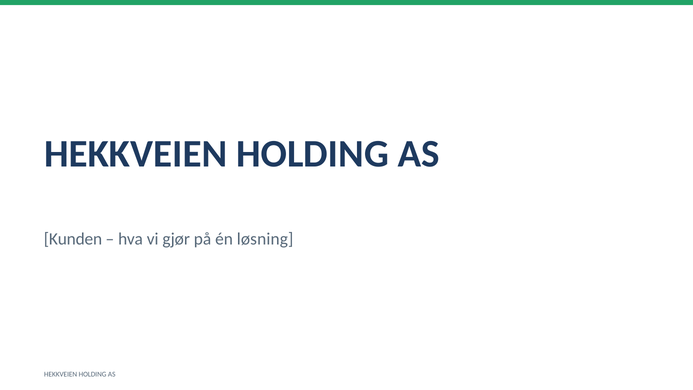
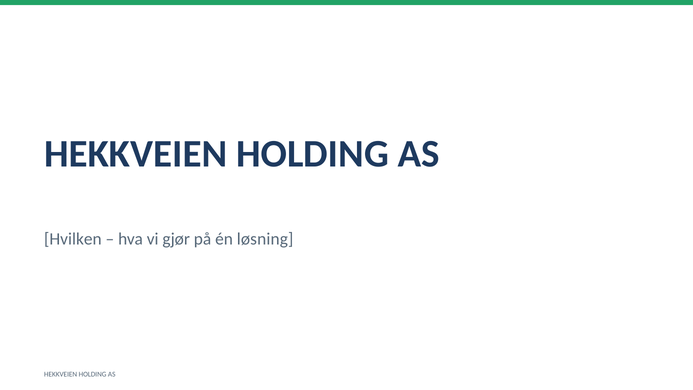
Kunden: Kunden -> Hvilken
